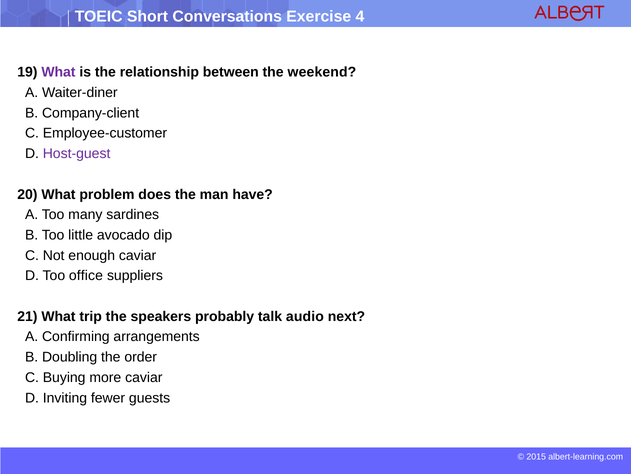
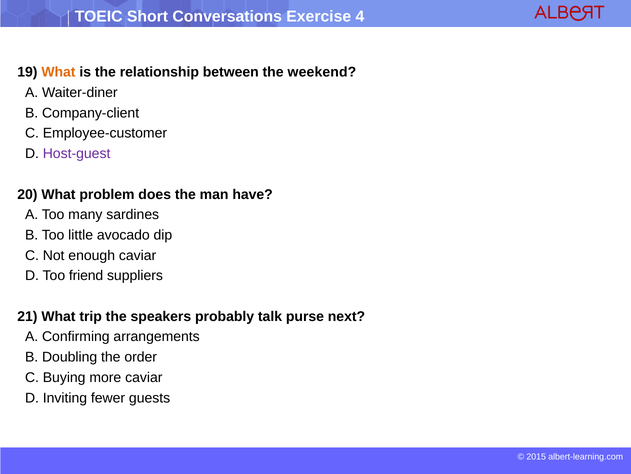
What at (58, 72) colour: purple -> orange
office: office -> friend
audio: audio -> purse
